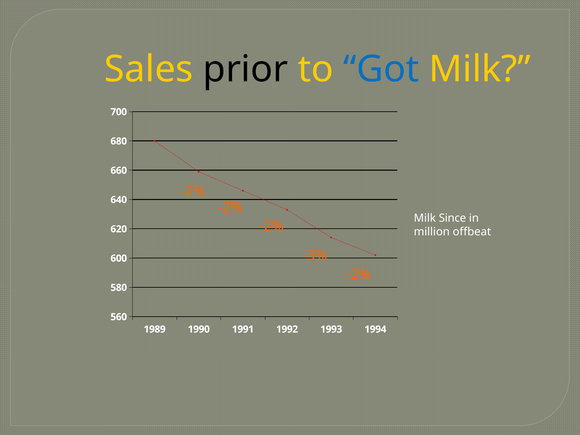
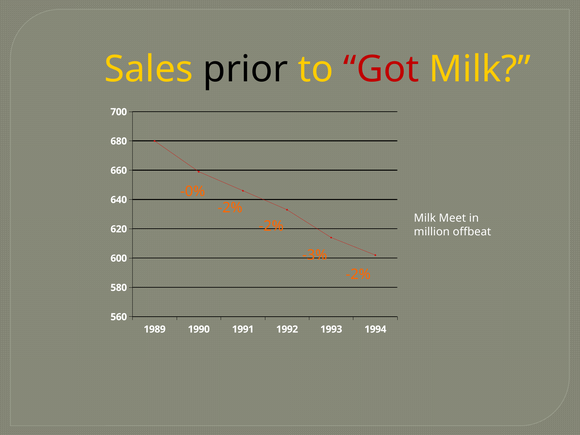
Got colour: blue -> red
-2% at (193, 191): -2% -> -0%
Since: Since -> Meet
